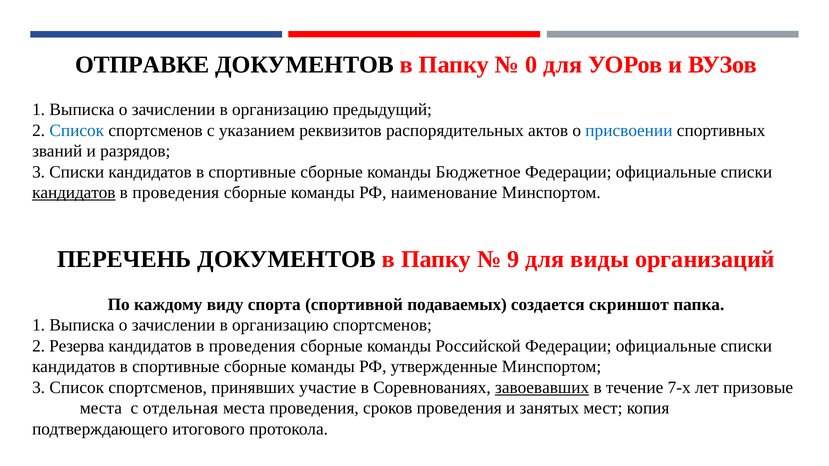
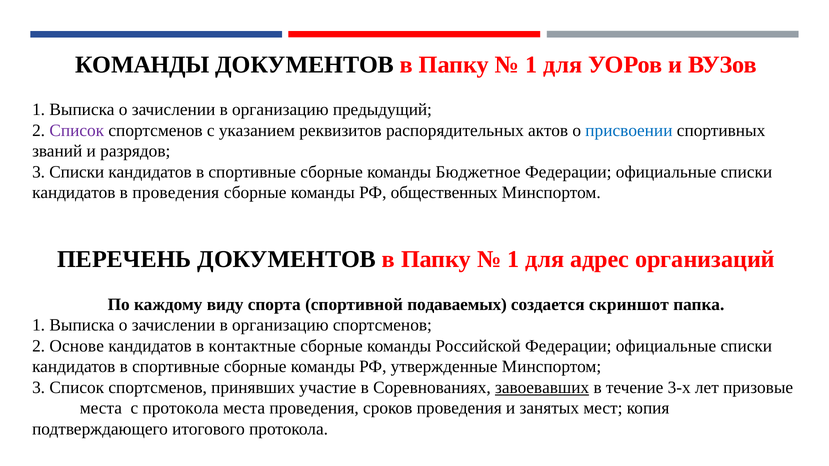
ОТПРАВКЕ at (142, 65): ОТПРАВКЕ -> КОМАНДЫ
0 at (531, 65): 0 -> 1
Список at (77, 131) colour: blue -> purple
кандидатов at (74, 193) underline: present -> none
наименование: наименование -> общественных
9 at (513, 260): 9 -> 1
виды: виды -> адрес
Резерва: Резерва -> Основе
проведения at (252, 346): проведения -> контактные
7-х: 7-х -> 3-х
с отдельная: отдельная -> протокола
